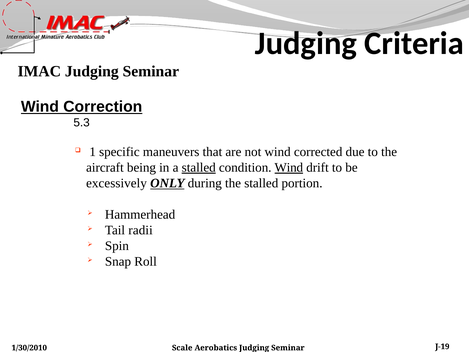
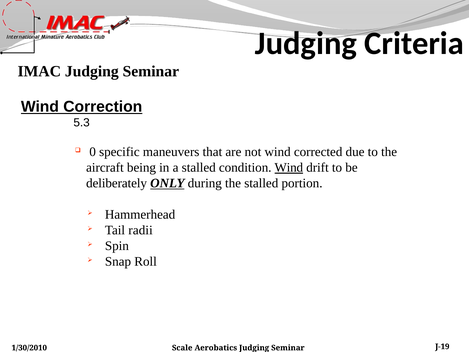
1: 1 -> 0
stalled at (199, 167) underline: present -> none
excessively: excessively -> deliberately
